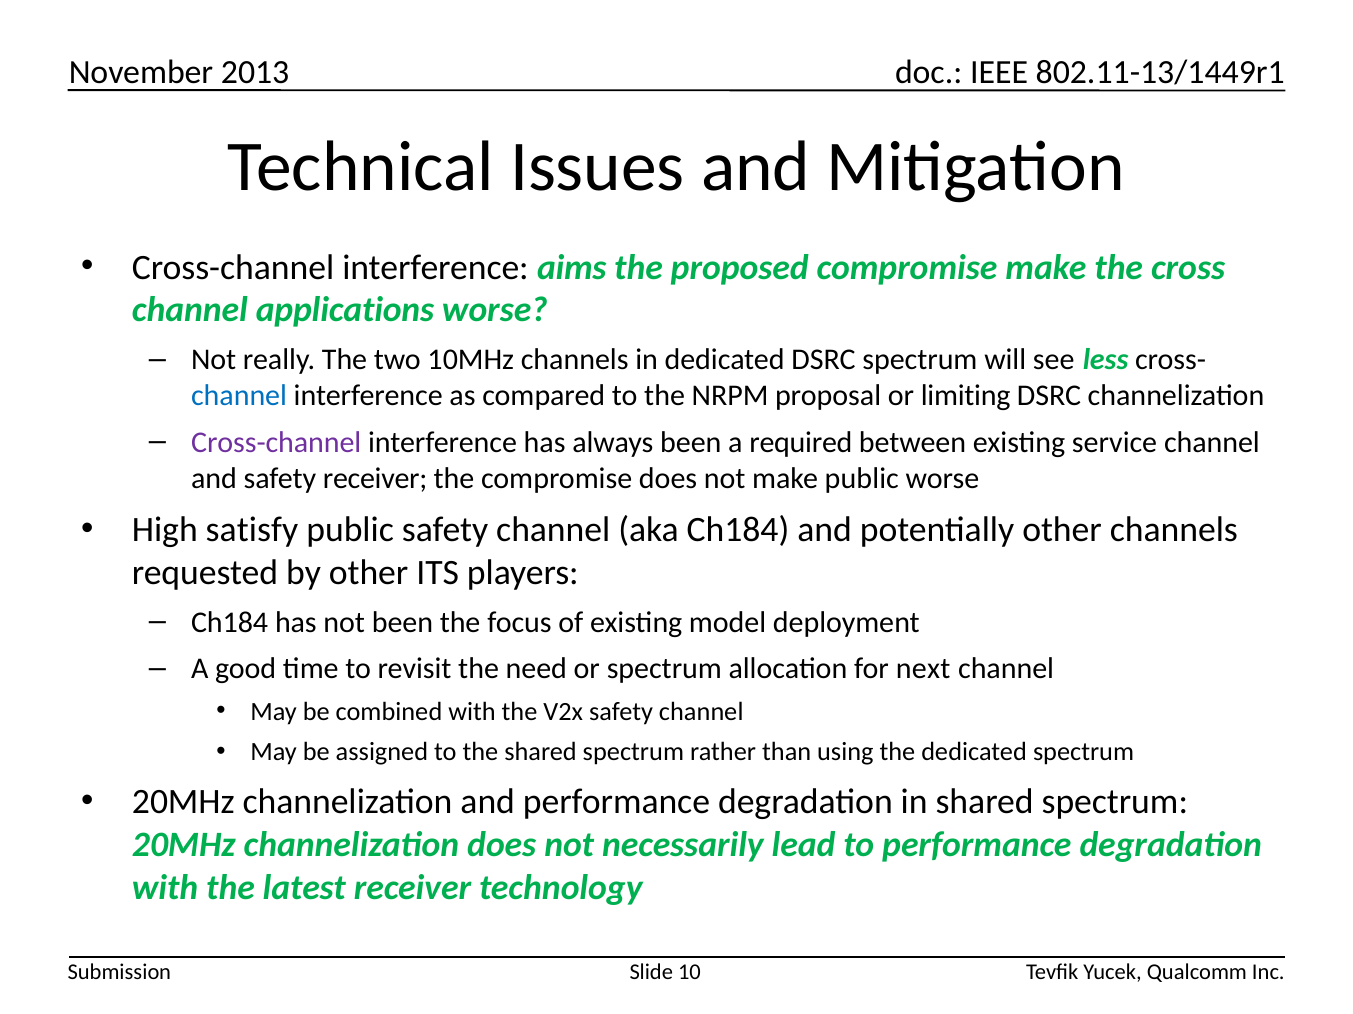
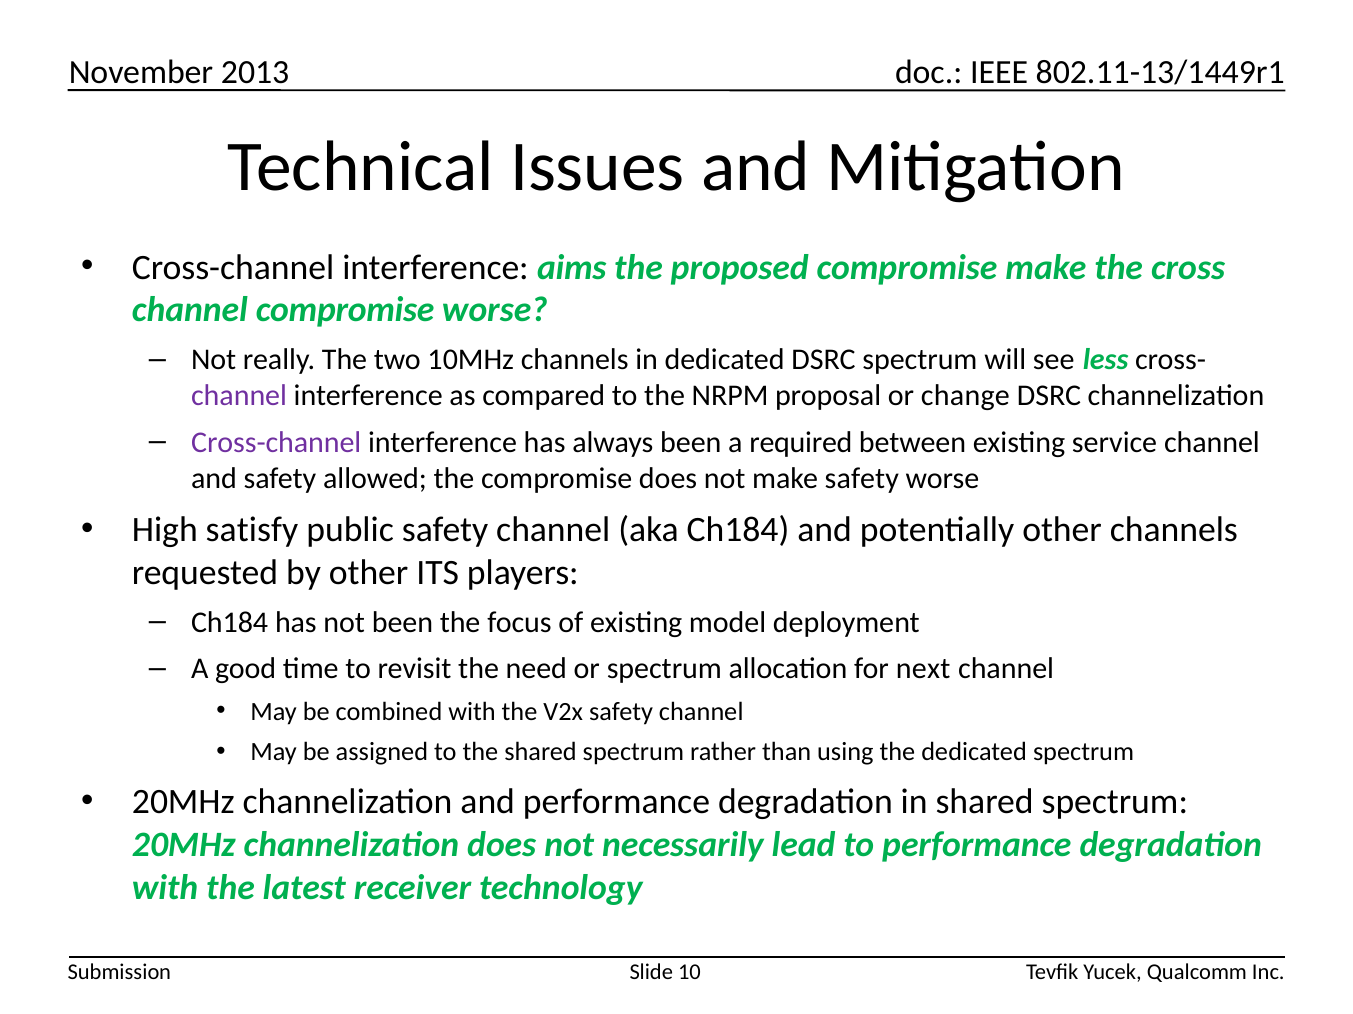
channel applications: applications -> compromise
channel at (239, 396) colour: blue -> purple
limiting: limiting -> change
safety receiver: receiver -> allowed
make public: public -> safety
